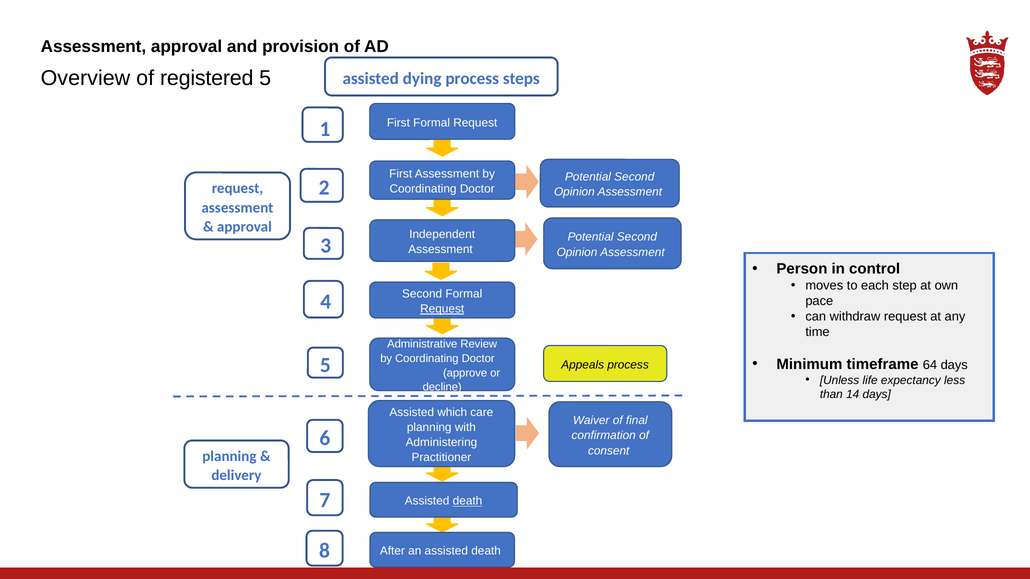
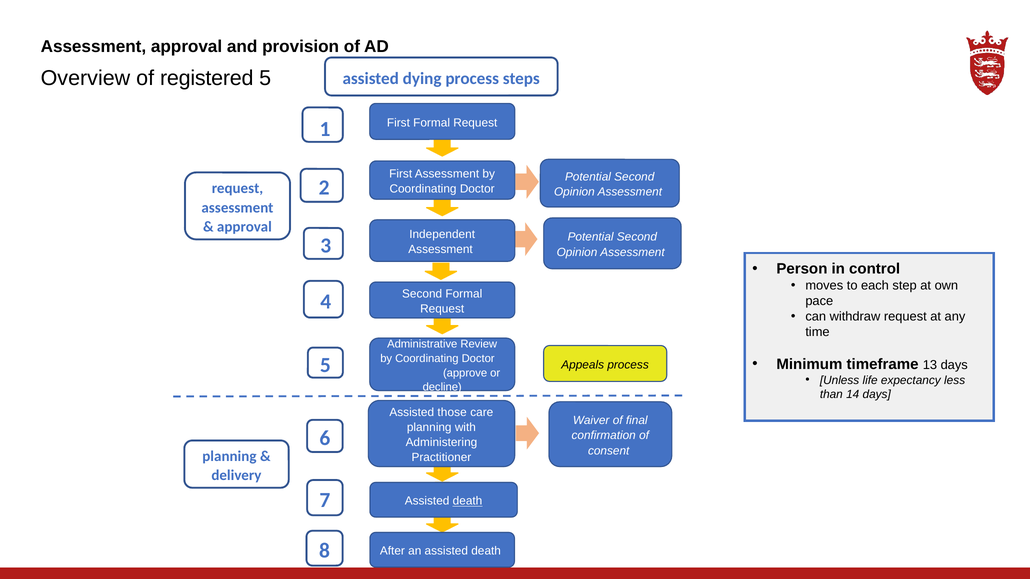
Request at (442, 309) underline: present -> none
64: 64 -> 13
which: which -> those
